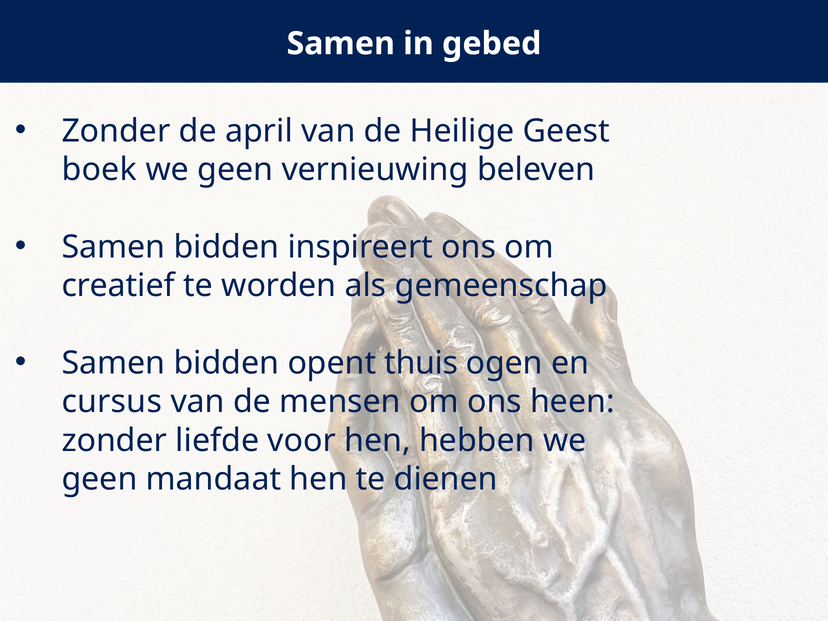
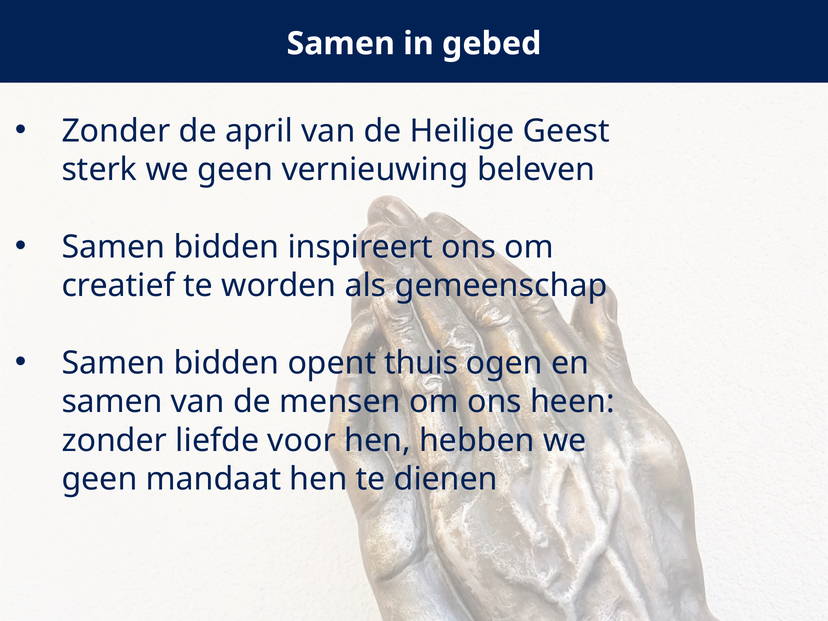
boek: boek -> sterk
cursus at (112, 402): cursus -> samen
